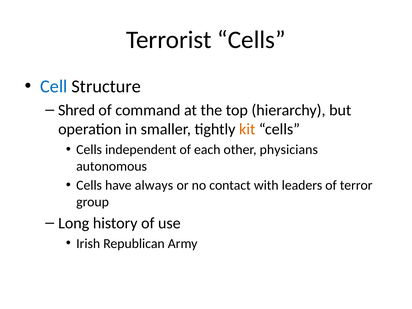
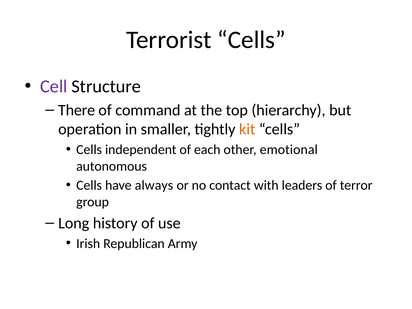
Cell colour: blue -> purple
Shred: Shred -> There
physicians: physicians -> emotional
